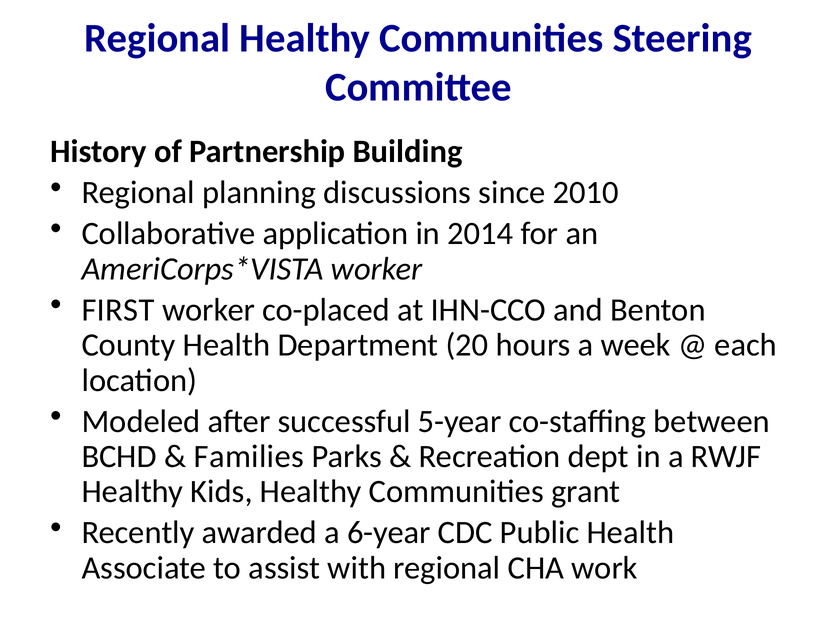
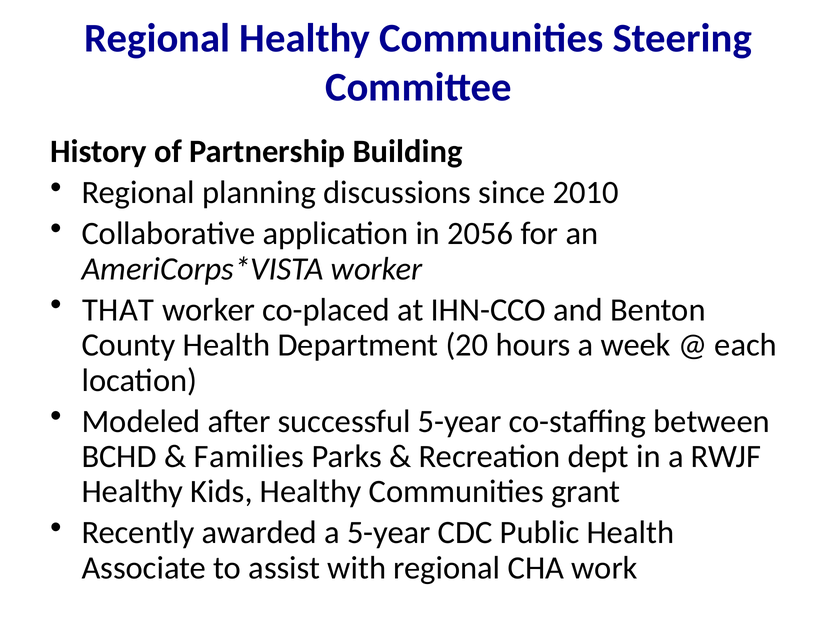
2014: 2014 -> 2056
FIRST: FIRST -> THAT
a 6-year: 6-year -> 5-year
